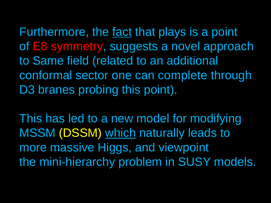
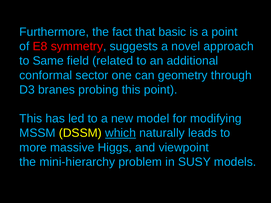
fact underline: present -> none
plays: plays -> basic
complete: complete -> geometry
